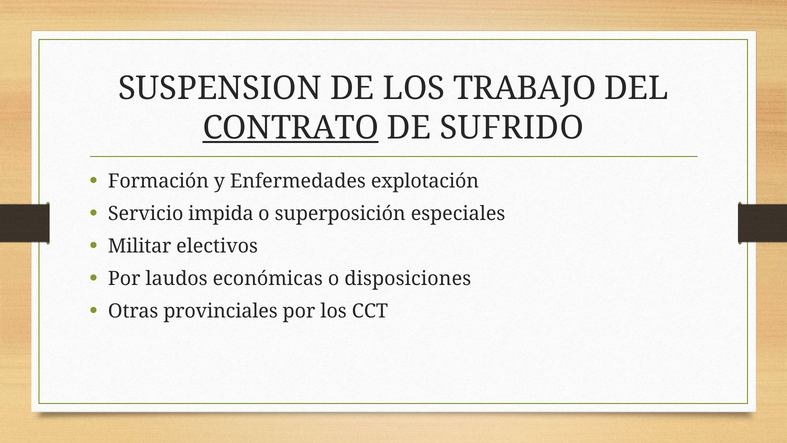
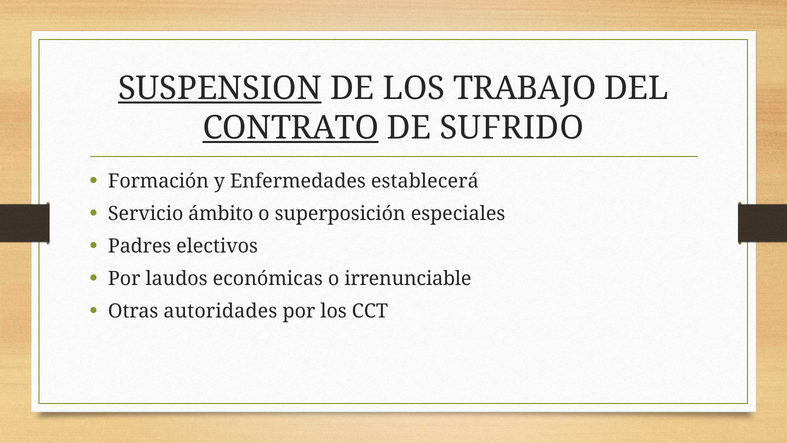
SUSPENSION underline: none -> present
explotación: explotación -> establecerá
impida: impida -> ámbito
Militar: Militar -> Padres
disposiciones: disposiciones -> irrenunciable
provinciales: provinciales -> autoridades
